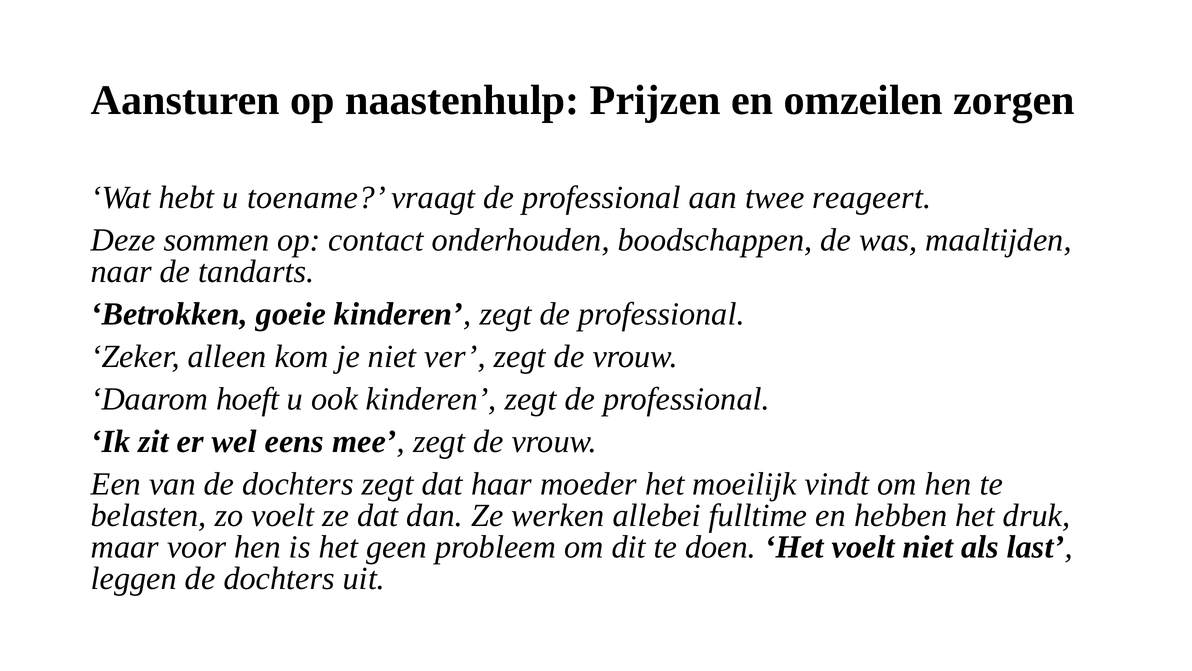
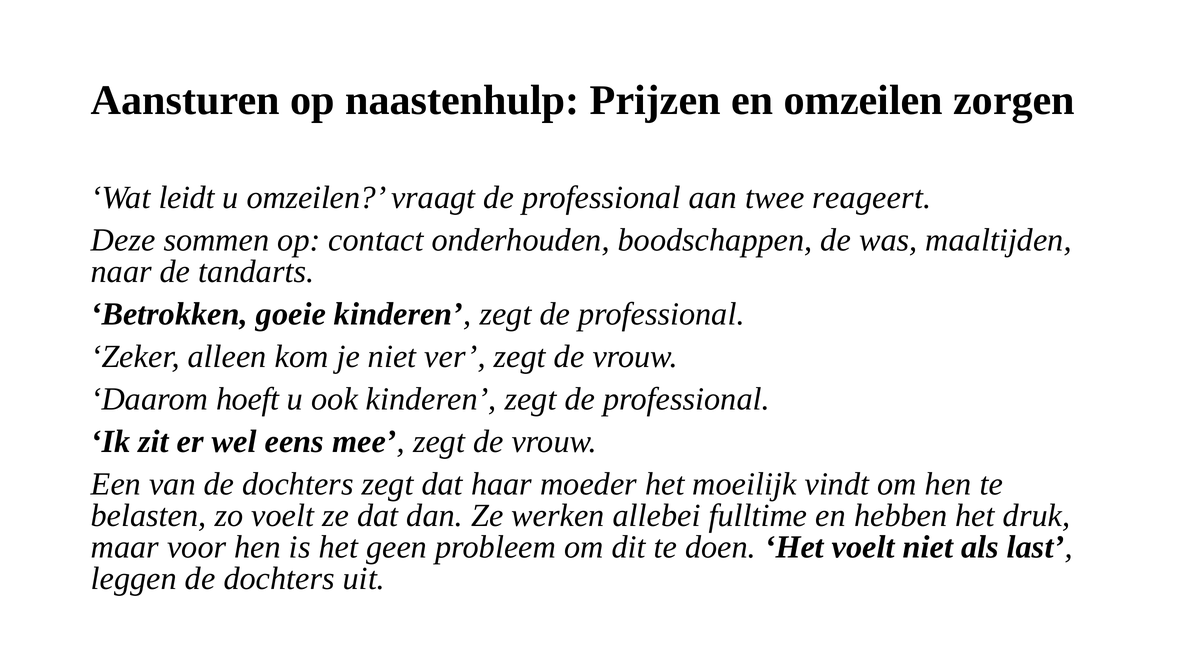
hebt: hebt -> leidt
u toename: toename -> omzeilen
